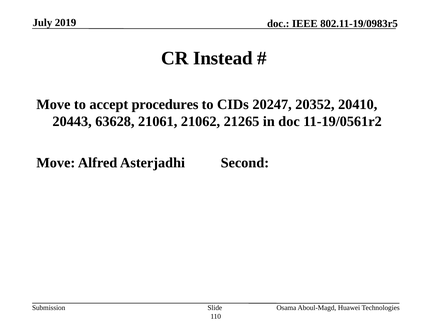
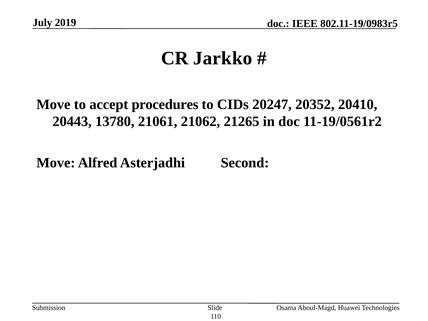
Instead: Instead -> Jarkko
63628: 63628 -> 13780
